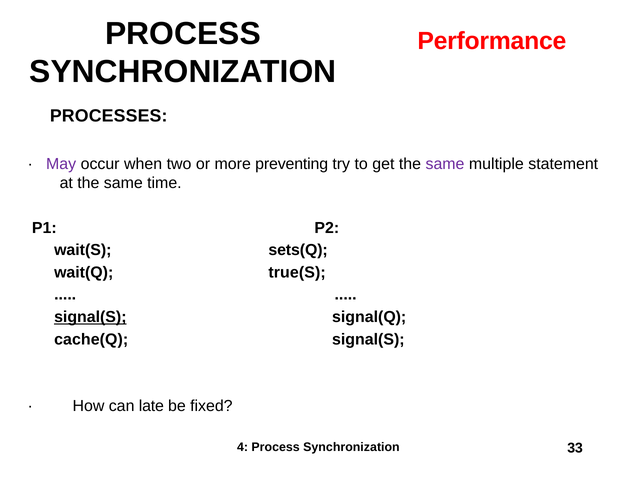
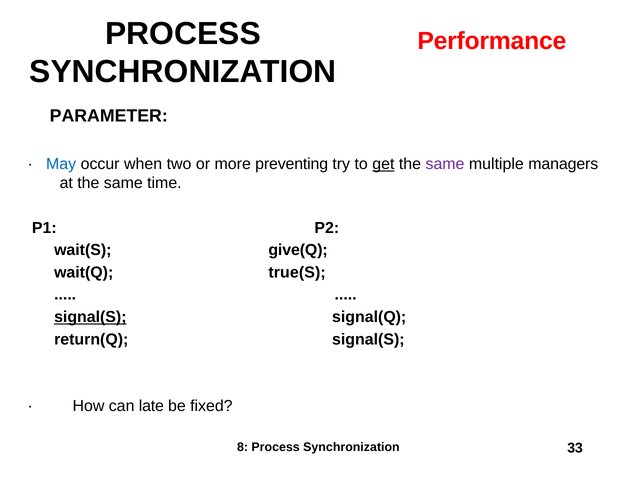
PROCESSES: PROCESSES -> PARAMETER
May colour: purple -> blue
get underline: none -> present
statement: statement -> managers
sets(Q: sets(Q -> give(Q
cache(Q: cache(Q -> return(Q
4: 4 -> 8
